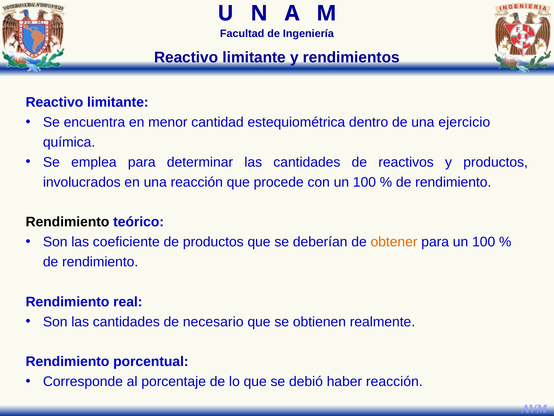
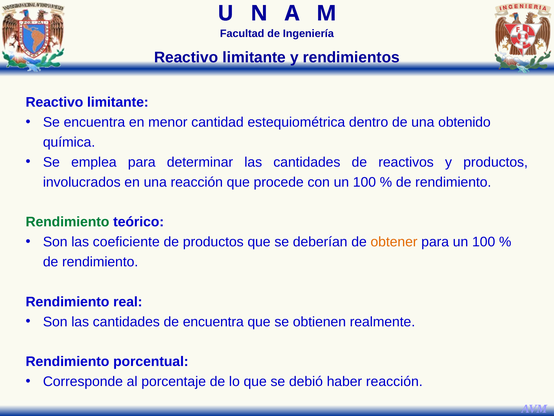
ejercicio: ejercicio -> obtenido
Rendimiento at (67, 222) colour: black -> green
de necesario: necesario -> encuentra
